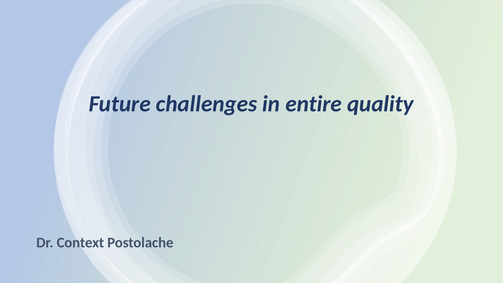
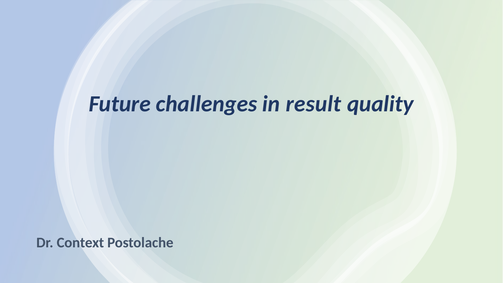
entire: entire -> result
